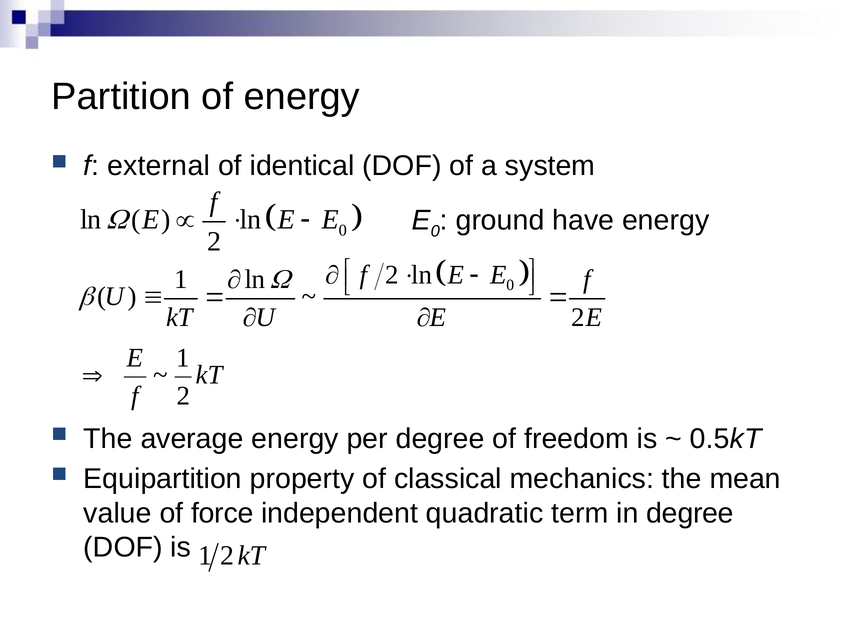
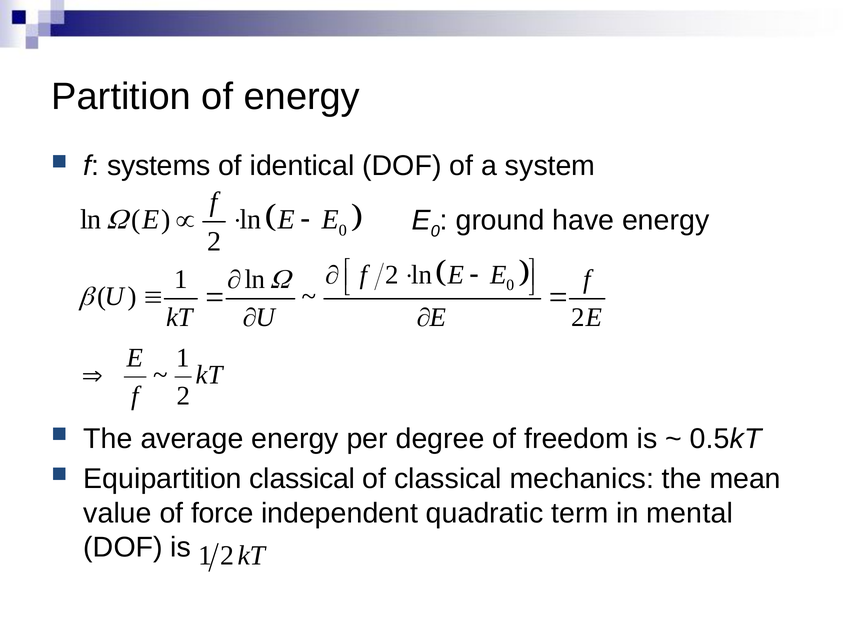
external: external -> systems
Equipartition property: property -> classical
in degree: degree -> mental
